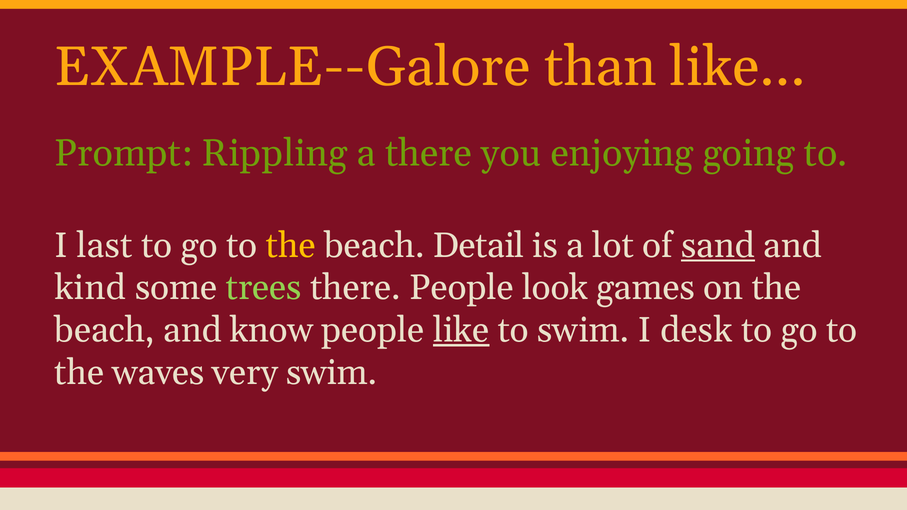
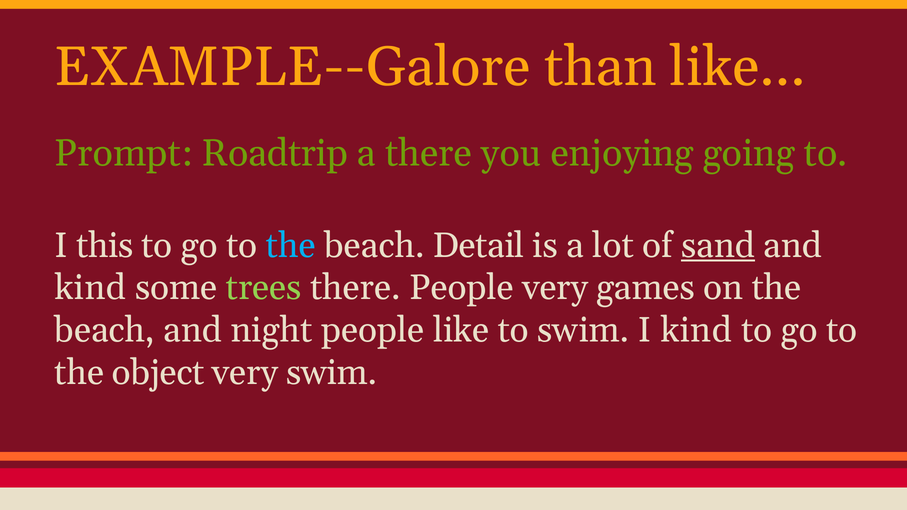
Rippling: Rippling -> Roadtrip
last: last -> this
the at (291, 245) colour: yellow -> light blue
People look: look -> very
know: know -> night
like at (461, 330) underline: present -> none
I desk: desk -> kind
waves: waves -> object
